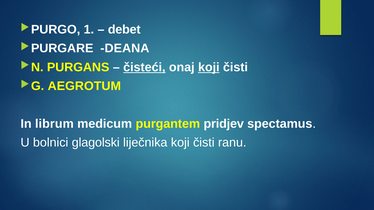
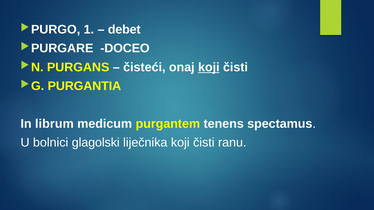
DEANA: DEANA -> DOCEO
čisteći underline: present -> none
AEGROTUM: AEGROTUM -> PURGANTIA
pridjev: pridjev -> tenens
